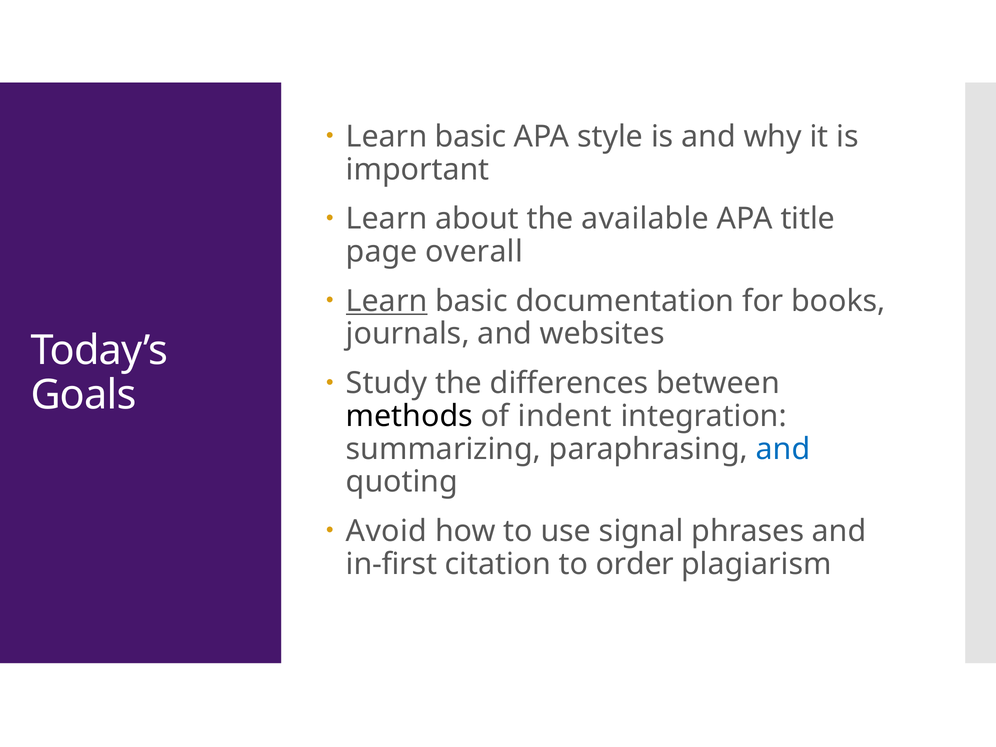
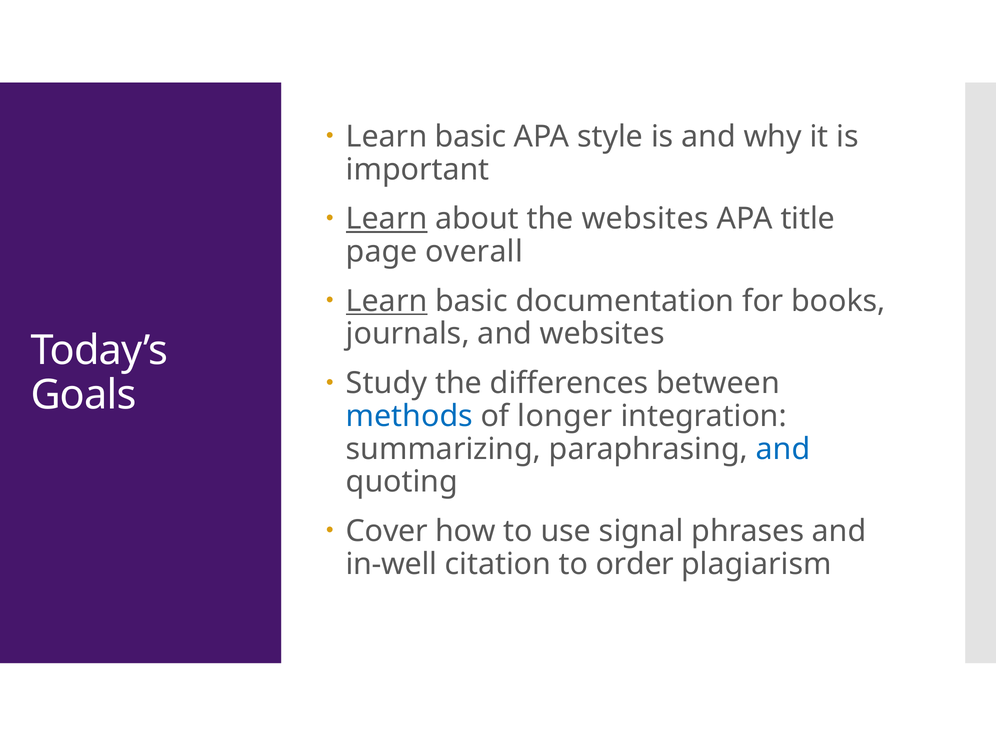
Learn at (387, 219) underline: none -> present
the available: available -> websites
methods colour: black -> blue
indent: indent -> longer
Avoid: Avoid -> Cover
in-first: in-first -> in-well
